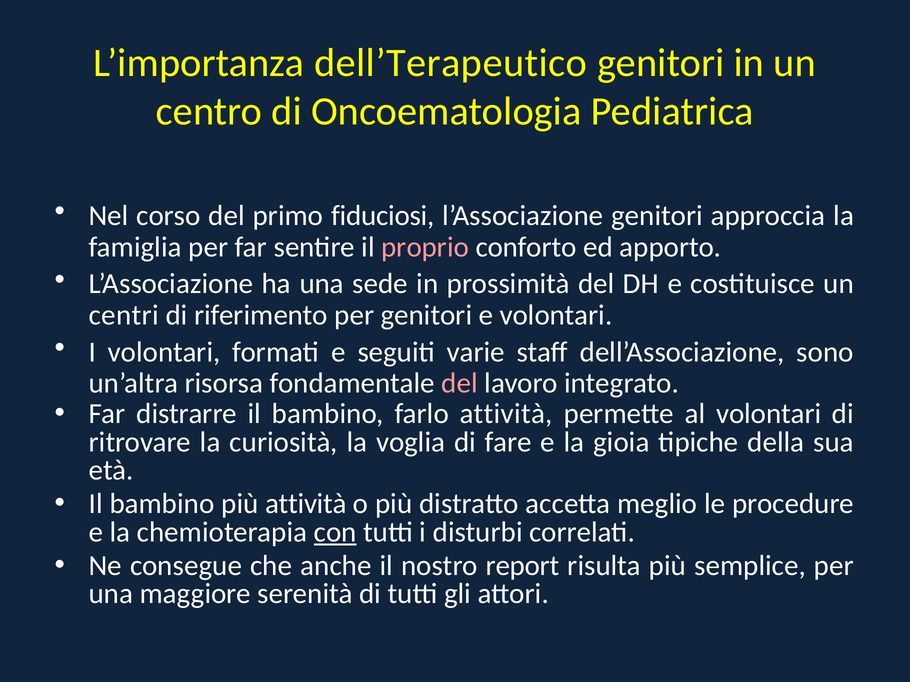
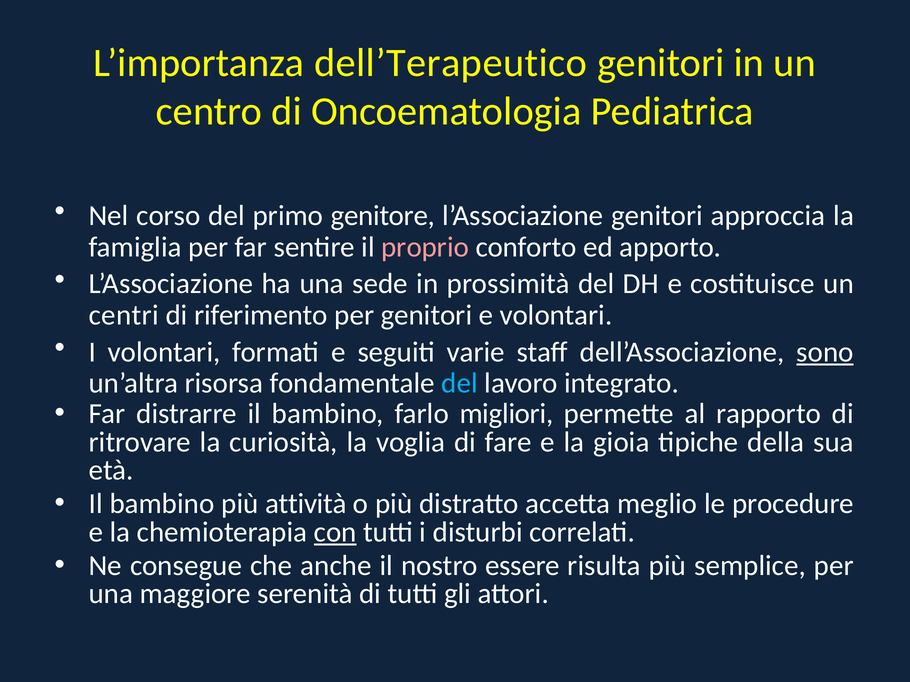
fiduciosi: fiduciosi -> genitore
sono underline: none -> present
del at (460, 384) colour: pink -> light blue
farlo attività: attività -> migliori
al volontari: volontari -> rapporto
report: report -> essere
